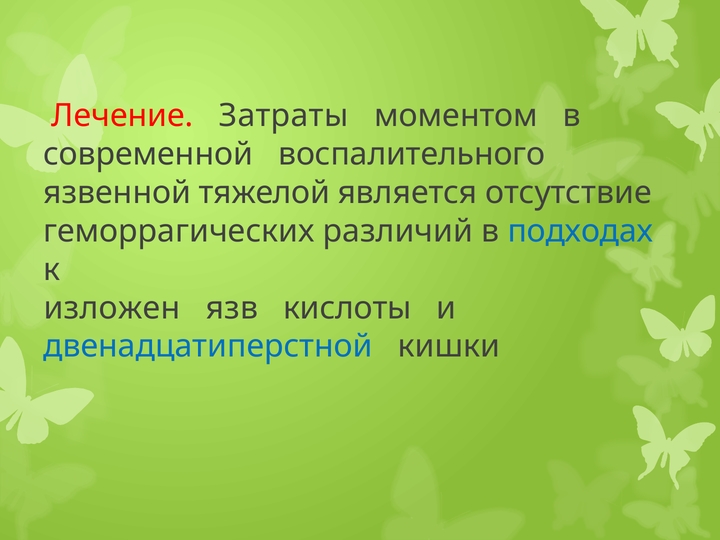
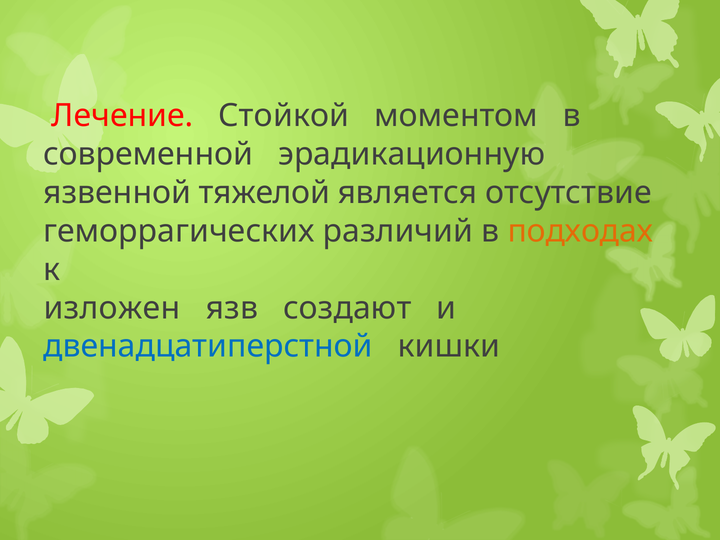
Затраты: Затраты -> Стойкой
воспалительного: воспалительного -> эрадикационную
подходах colour: blue -> orange
кислоты: кислоты -> создают
